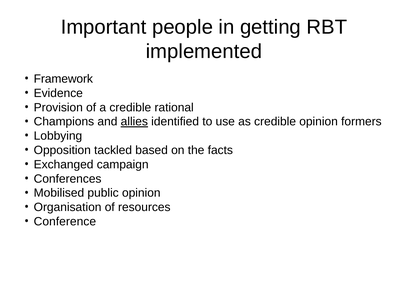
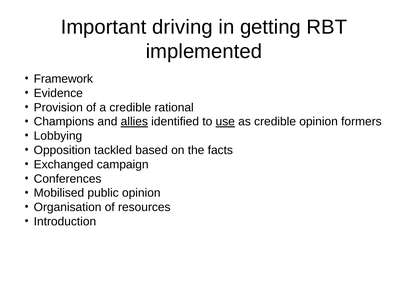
people: people -> driving
use underline: none -> present
Conference: Conference -> Introduction
